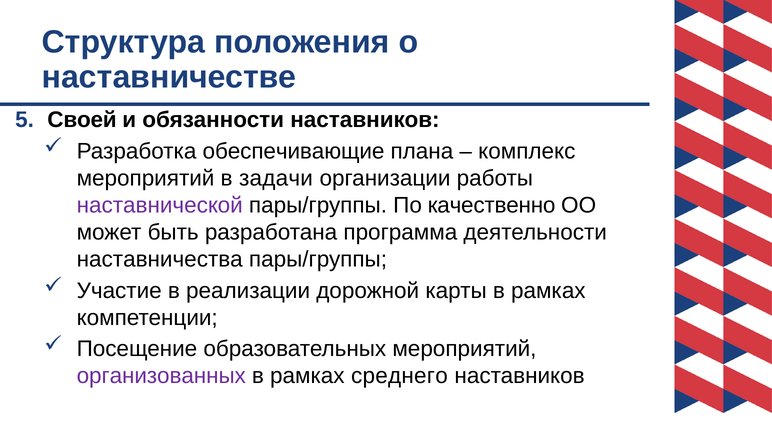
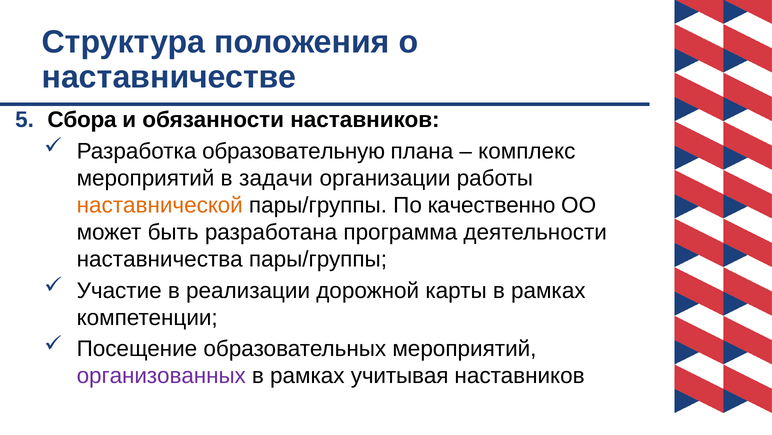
Своей: Своей -> Сбора
обеспечивающие: обеспечивающие -> образовательную
наставнической colour: purple -> orange
среднего: среднего -> учитывая
